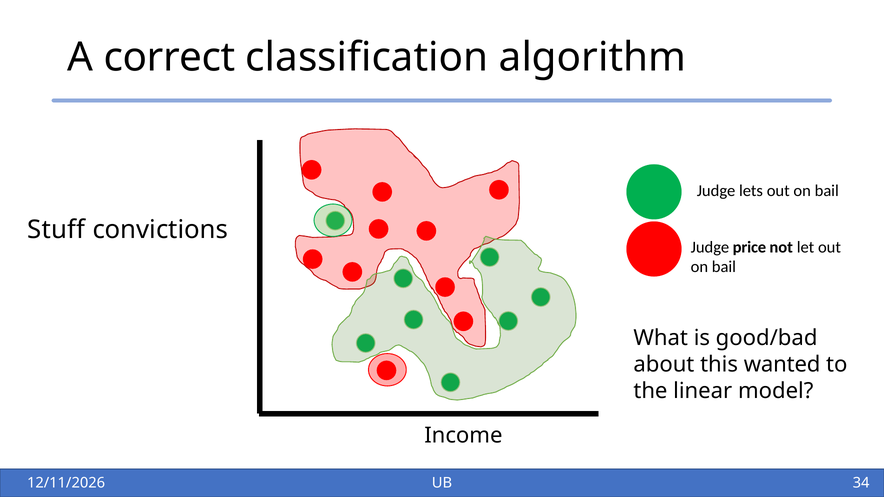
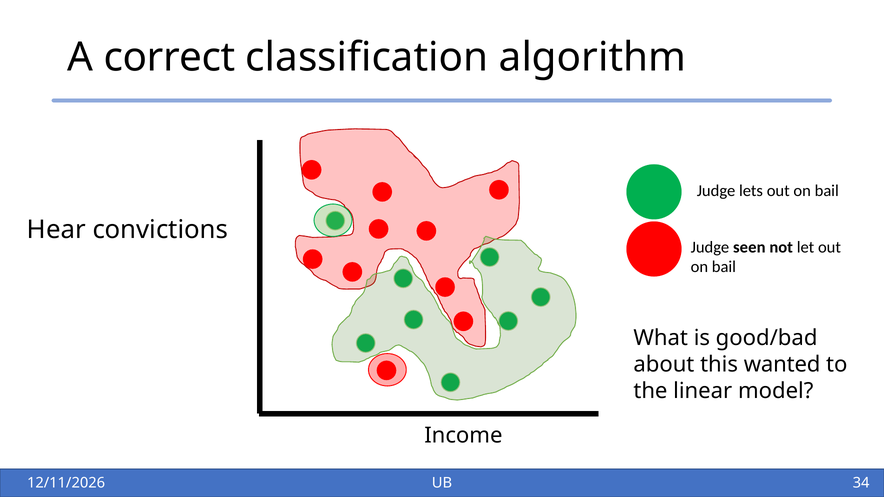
Stuff: Stuff -> Hear
price: price -> seen
